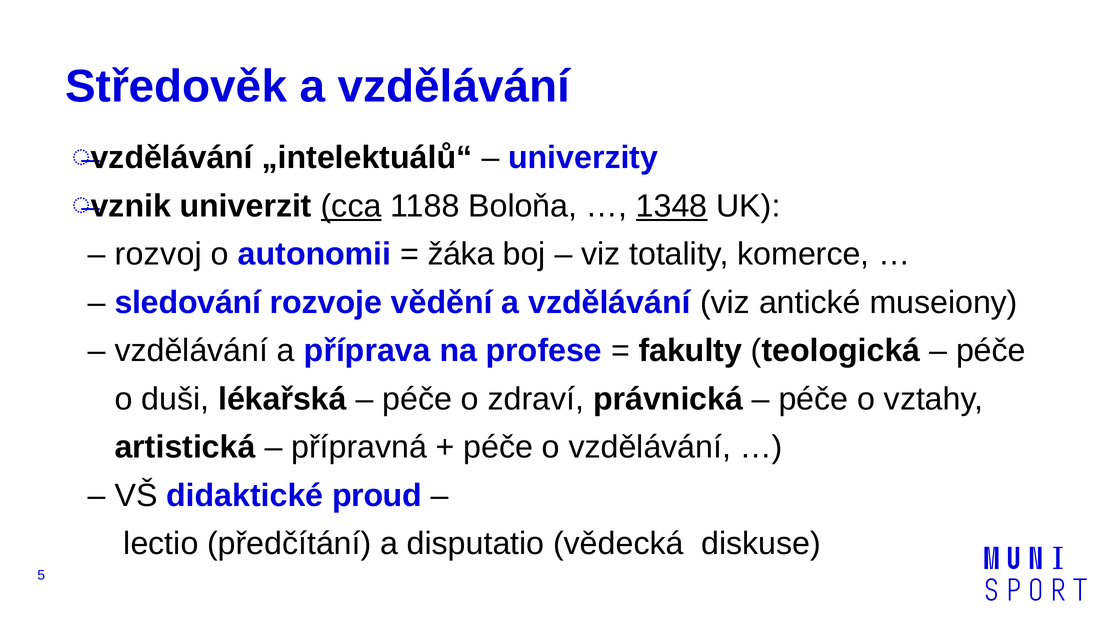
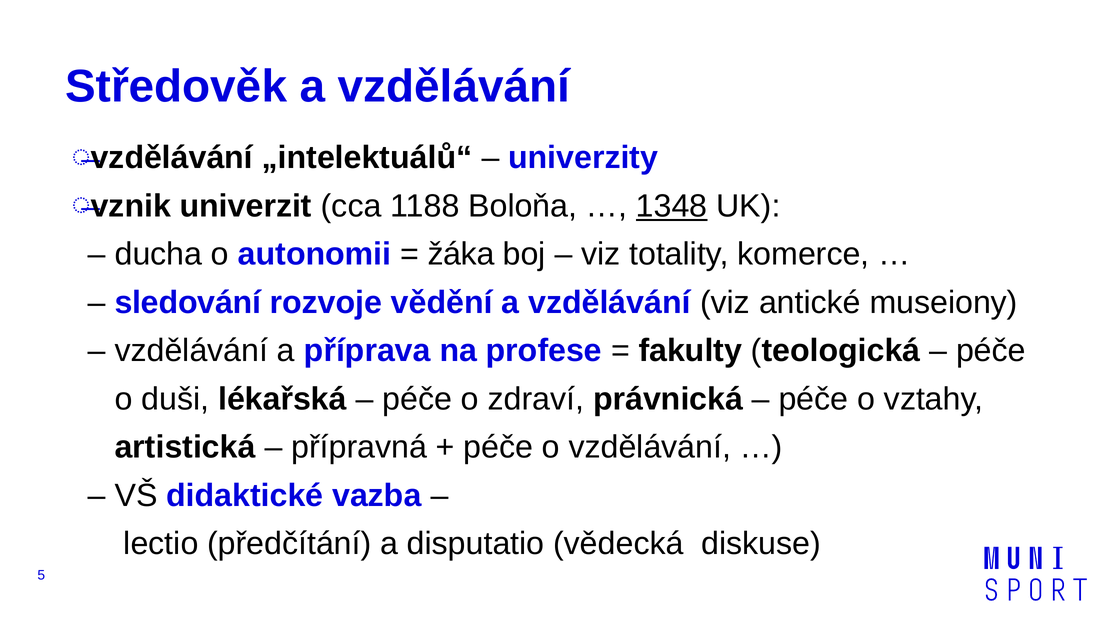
cca underline: present -> none
rozvoj: rozvoj -> ducha
proud: proud -> vazba
